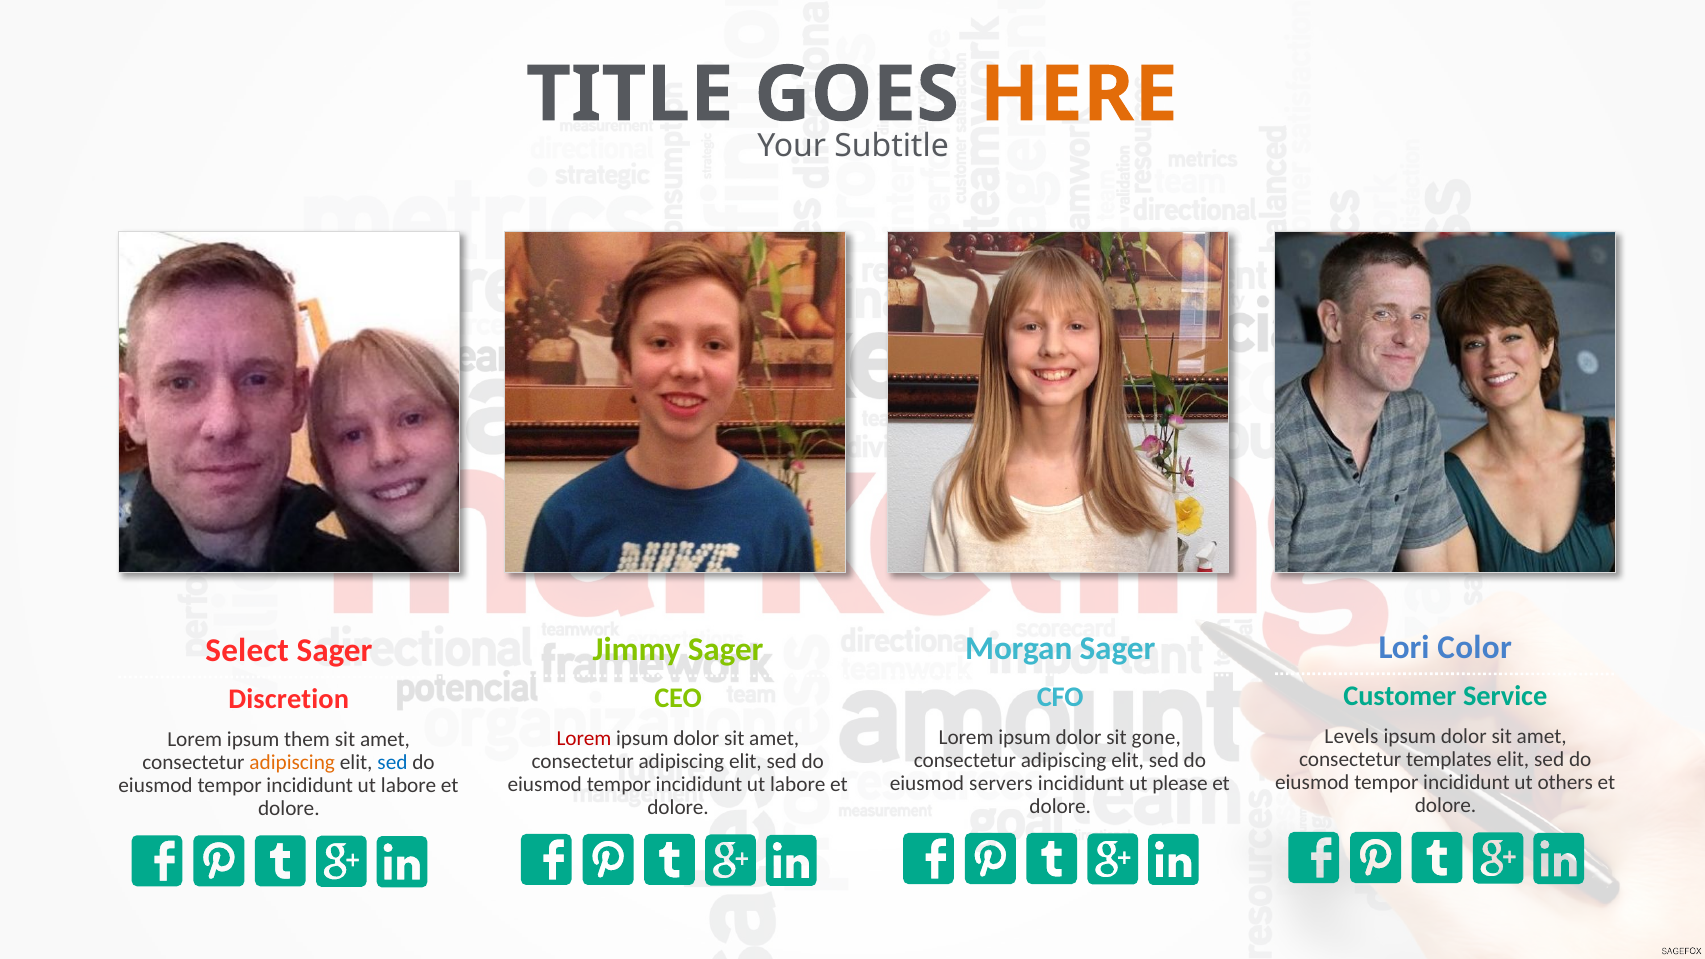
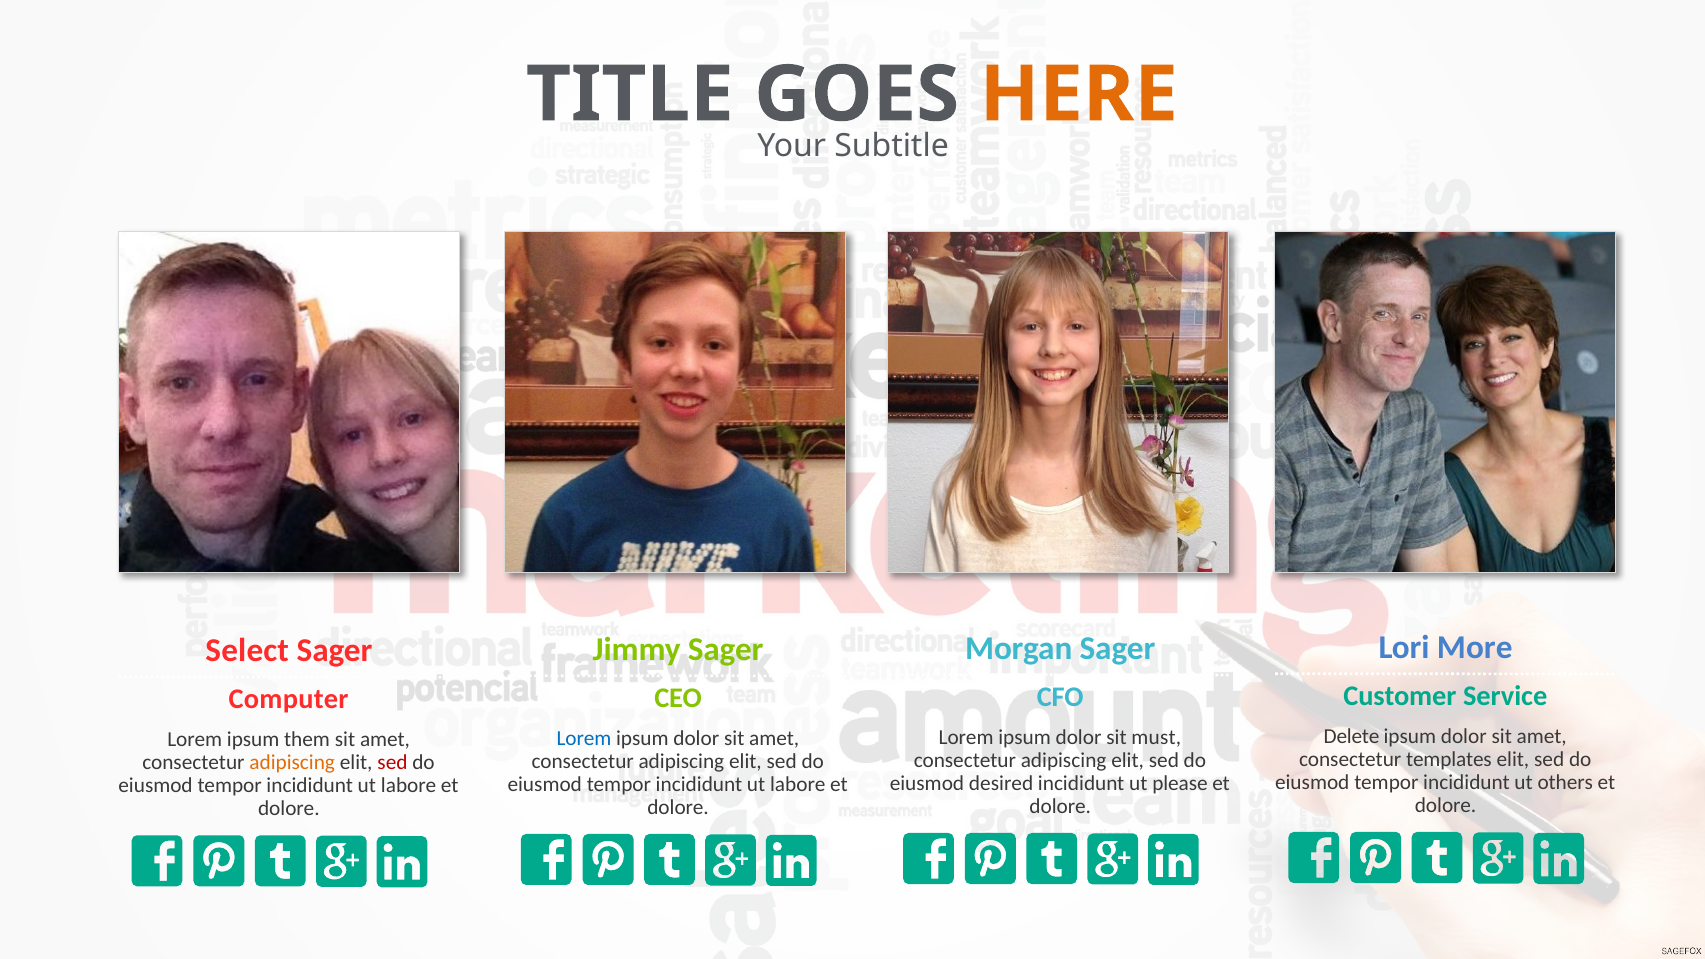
Color: Color -> More
Discretion: Discretion -> Computer
Levels: Levels -> Delete
gone: gone -> must
Lorem at (584, 738) colour: red -> blue
sed at (392, 763) colour: blue -> red
servers: servers -> desired
